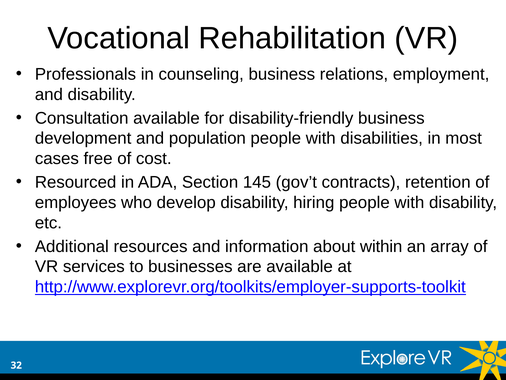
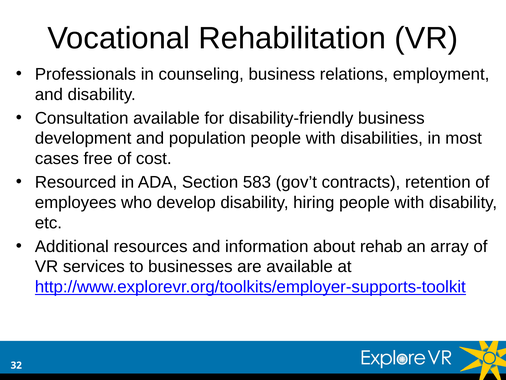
145: 145 -> 583
within: within -> rehab
